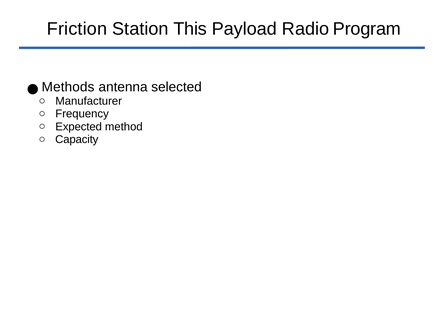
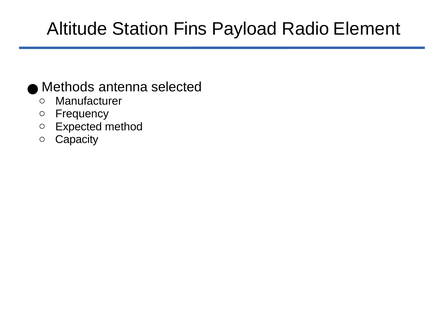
Friction: Friction -> Altitude
This: This -> Fins
Program: Program -> Element
